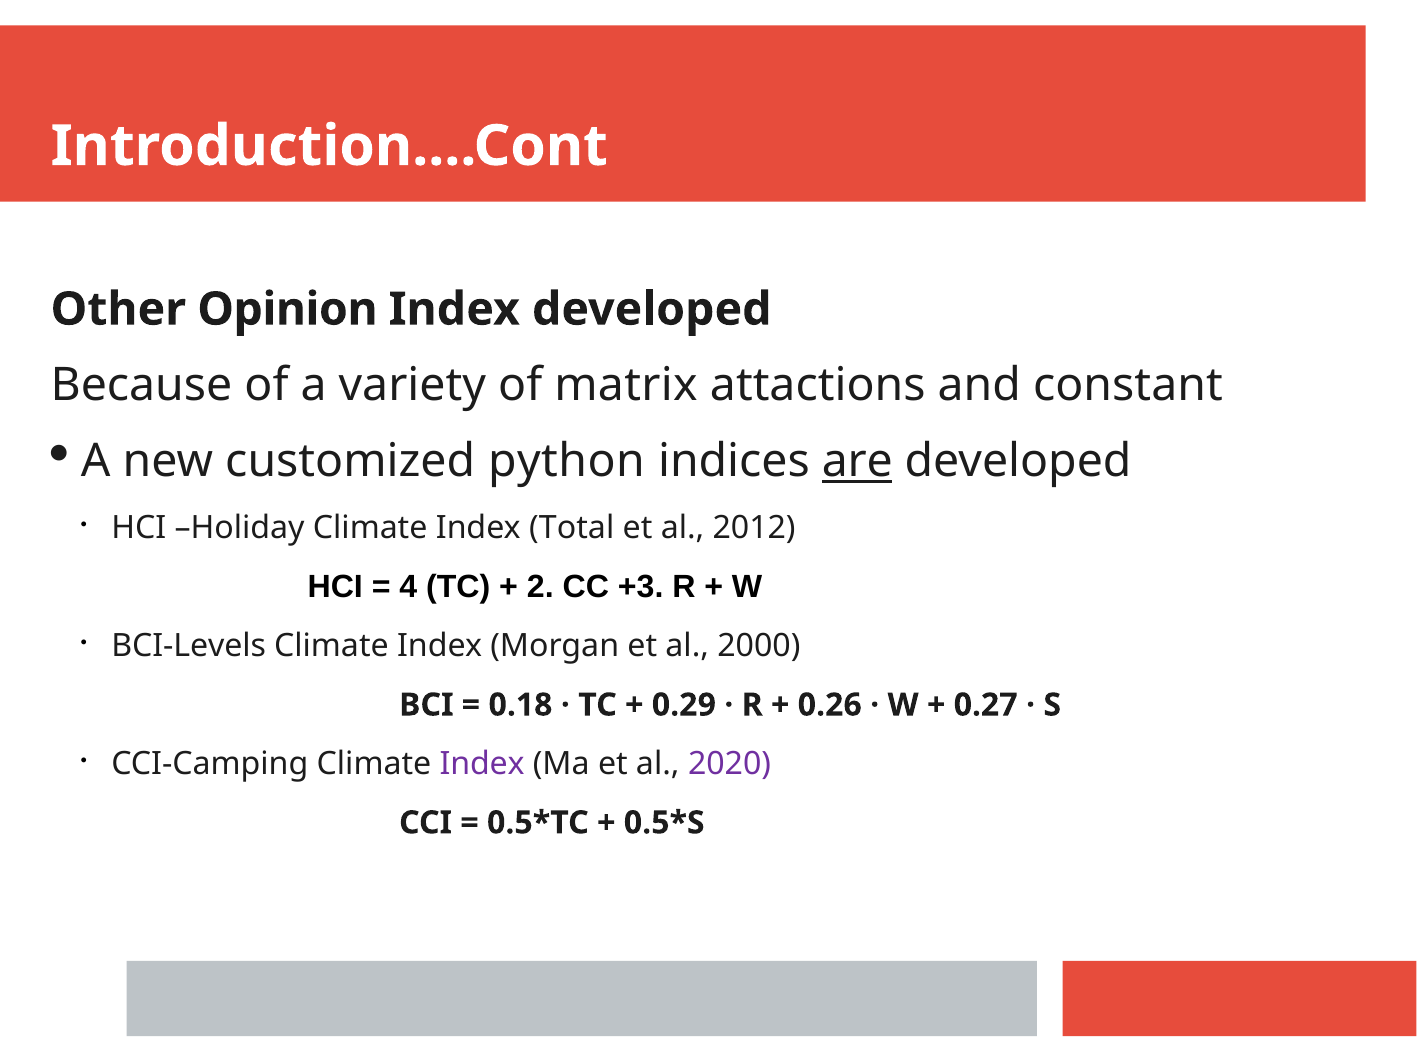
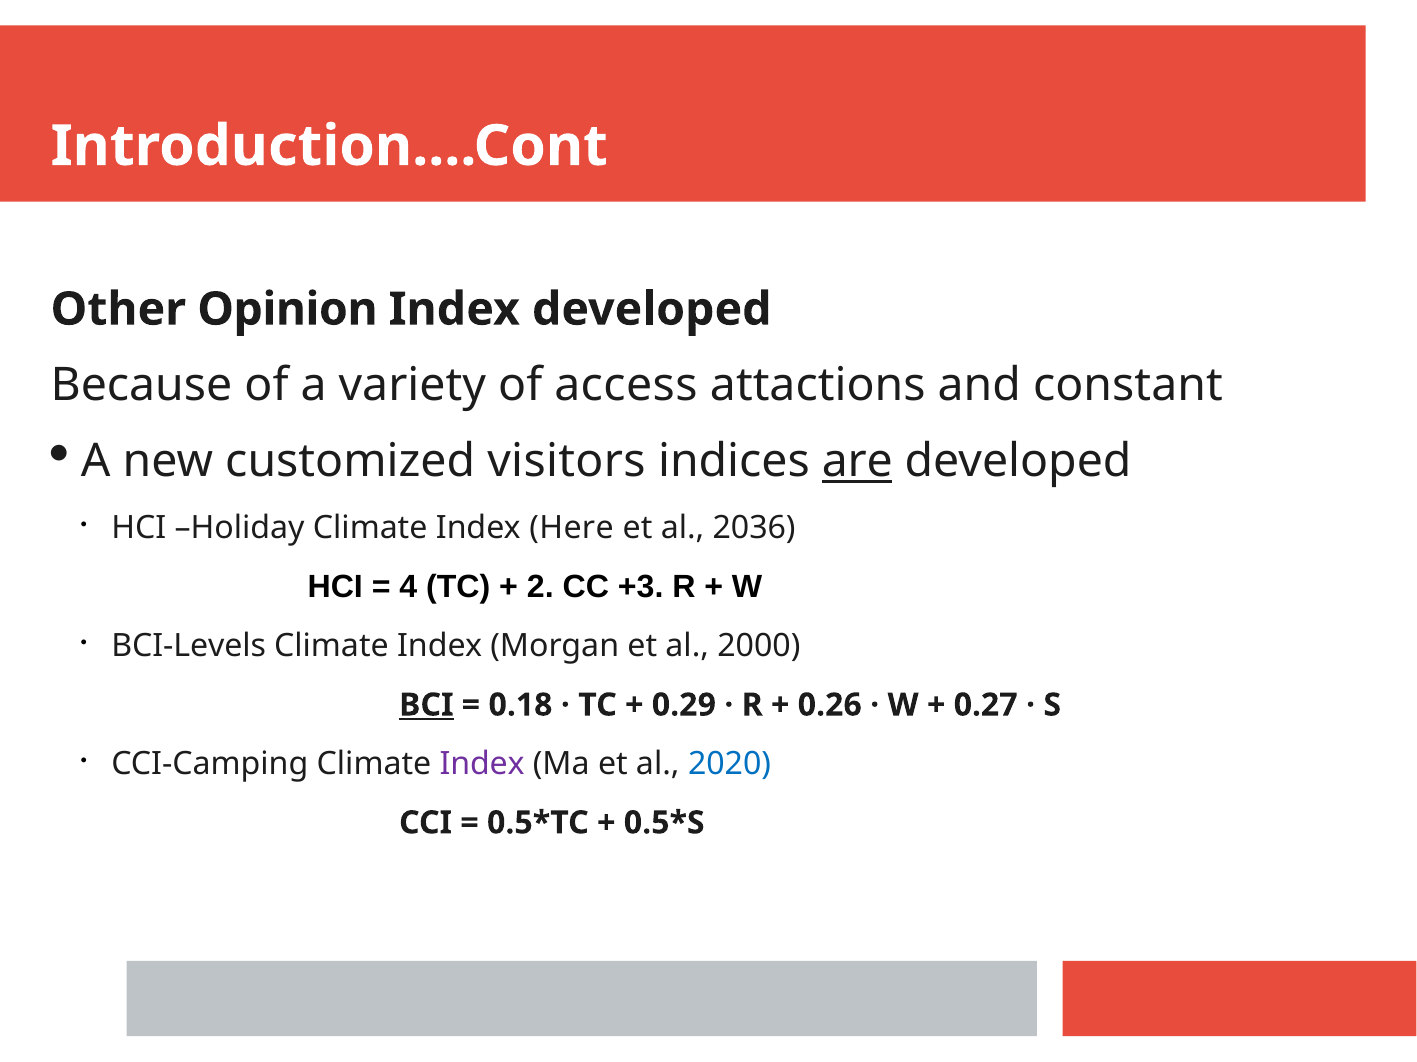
matrix: matrix -> access
python: python -> visitors
Total: Total -> Here
2012: 2012 -> 2036
BCI underline: none -> present
2020 colour: purple -> blue
